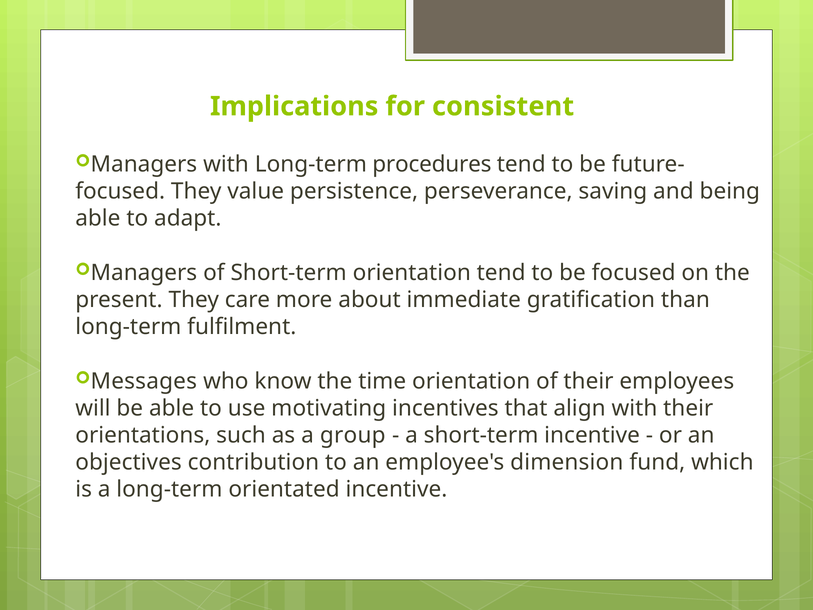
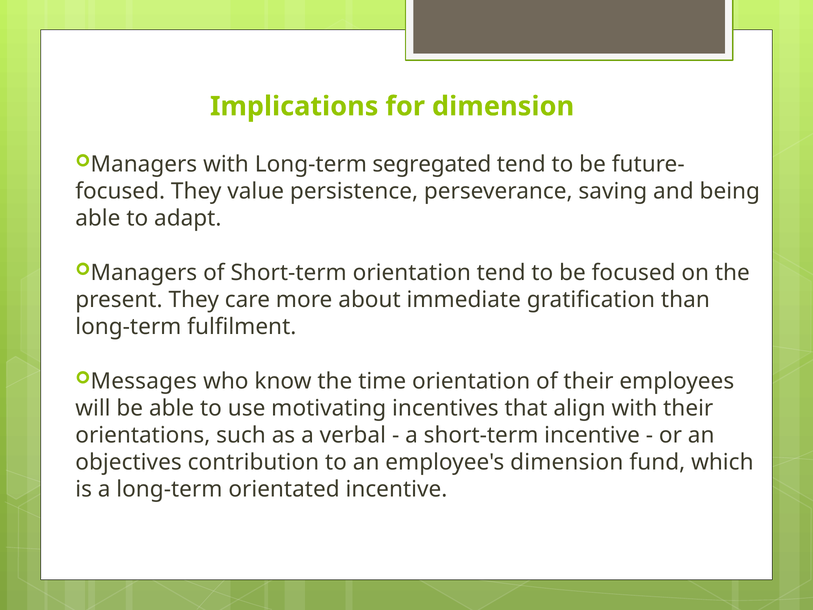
for consistent: consistent -> dimension
procedures: procedures -> segregated
group: group -> verbal
